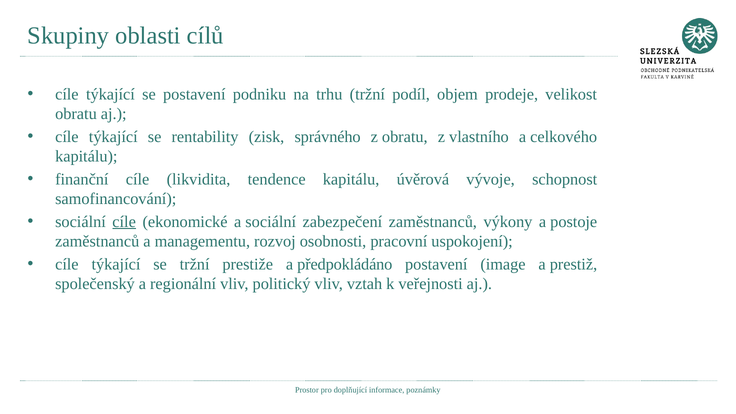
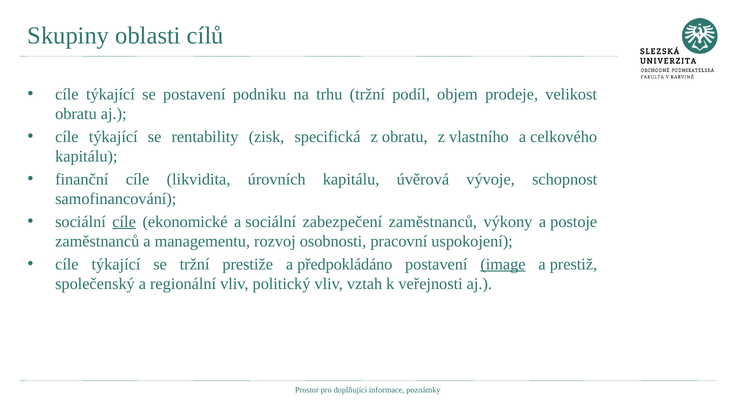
správného: správného -> specifická
tendence: tendence -> úrovních
image underline: none -> present
